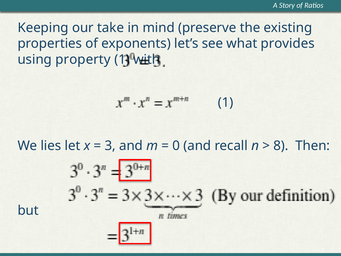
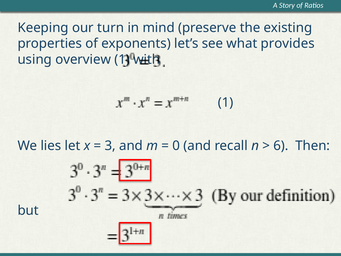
take: take -> turn
property: property -> overview
8: 8 -> 6
